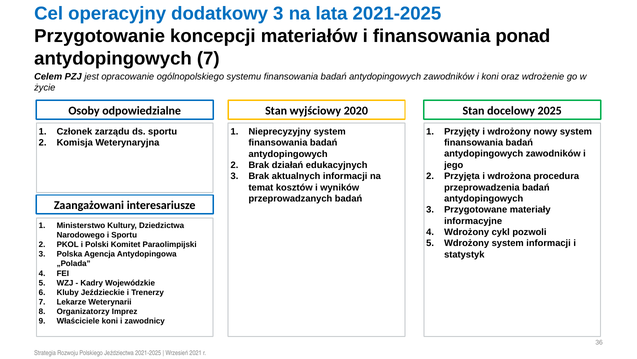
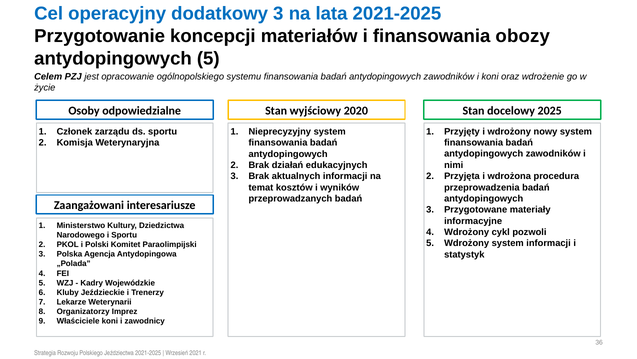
ponad: ponad -> obozy
antydopingowych 7: 7 -> 5
jego: jego -> nimi
